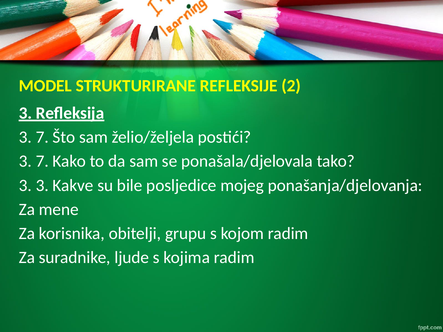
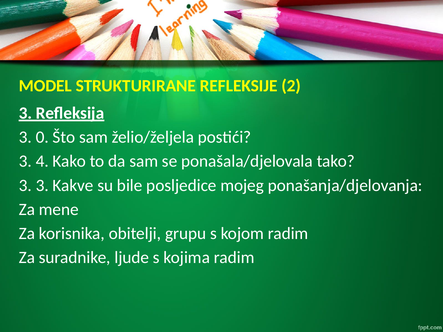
7 at (42, 137): 7 -> 0
7 at (42, 161): 7 -> 4
